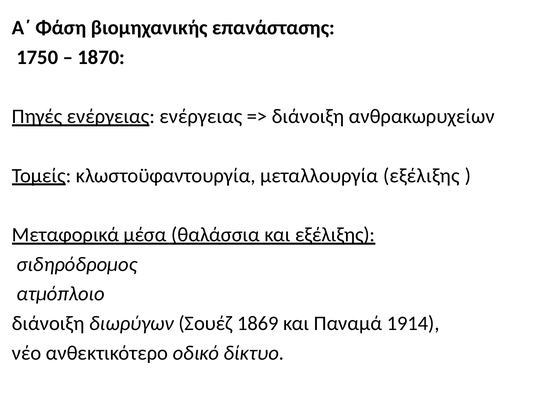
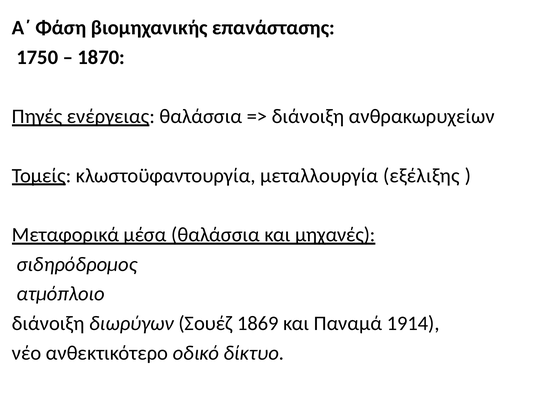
ενέργειας ενέργειας: ενέργειας -> θαλάσσια
και εξέλιξης: εξέλιξης -> μηχανές
